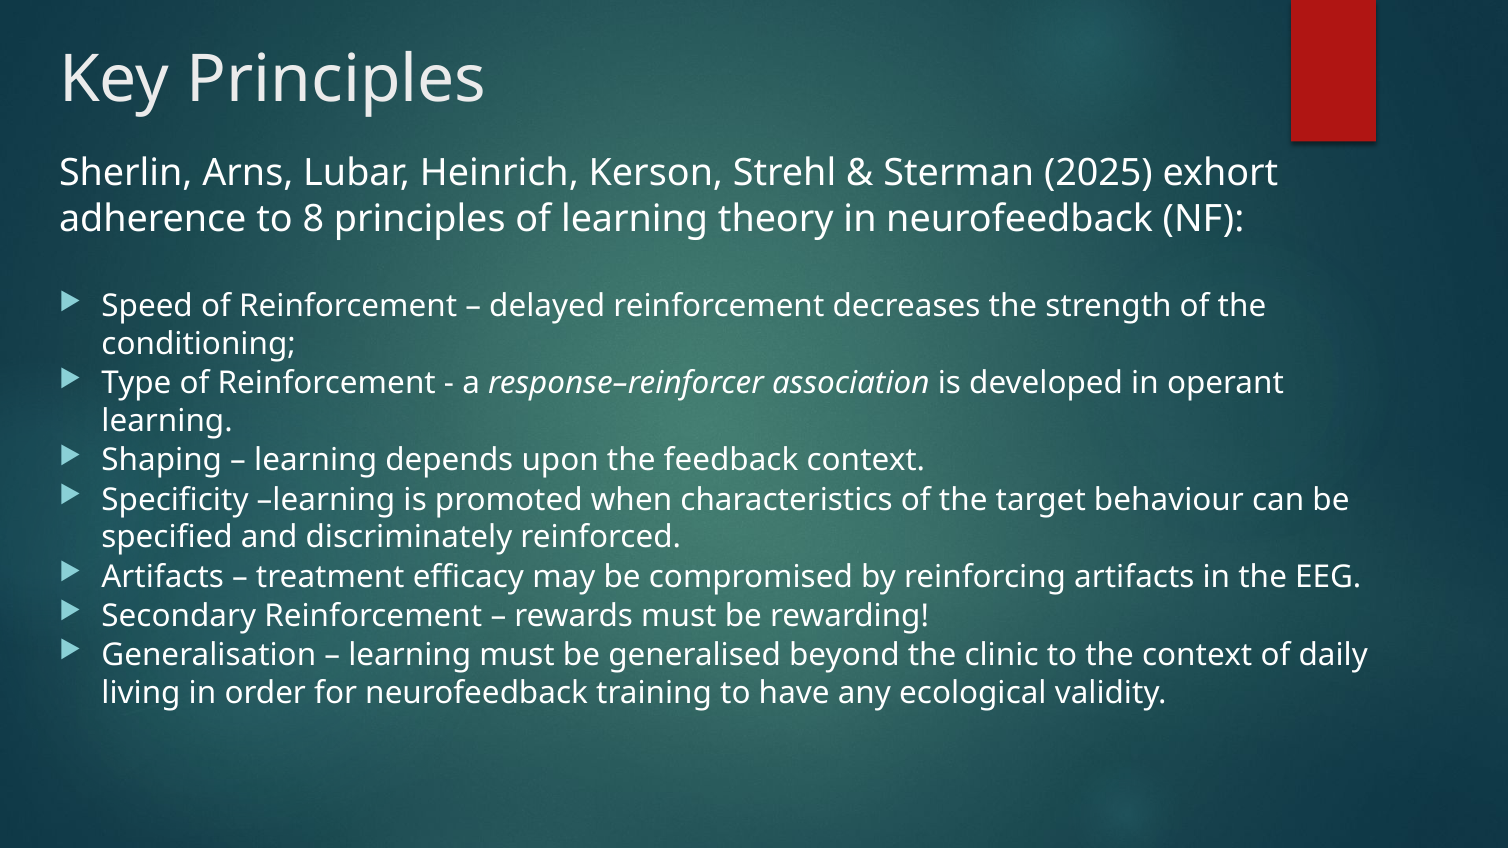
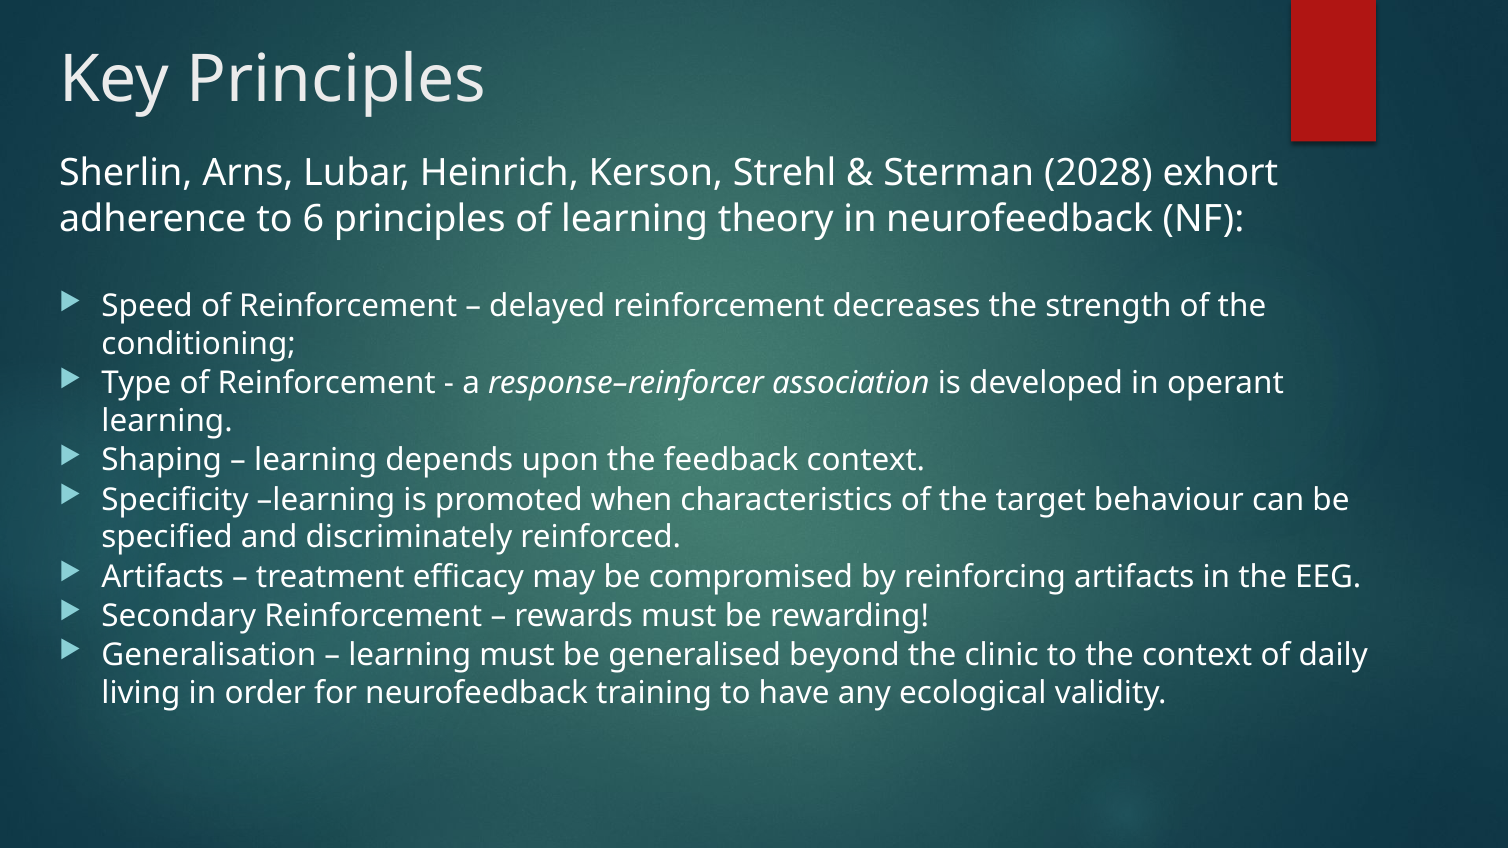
2025: 2025 -> 2028
8: 8 -> 6
